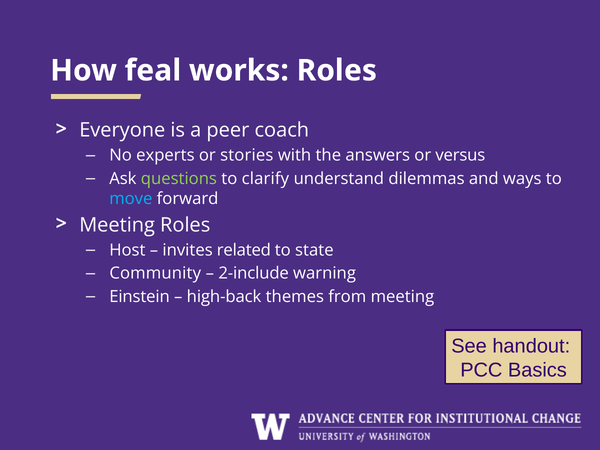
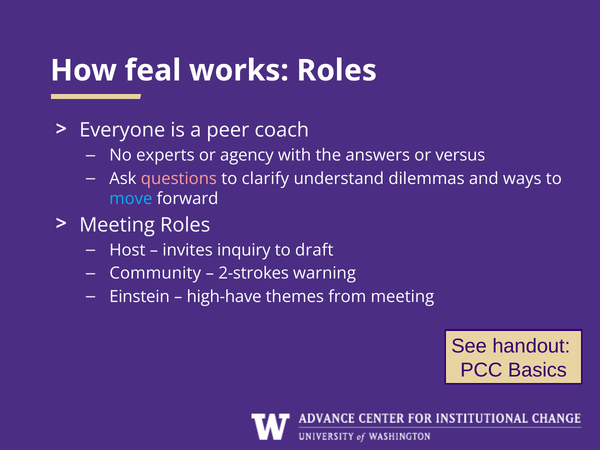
stories: stories -> agency
questions colour: light green -> pink
related: related -> inquiry
state: state -> draft
2-include: 2-include -> 2-strokes
high-back: high-back -> high-have
